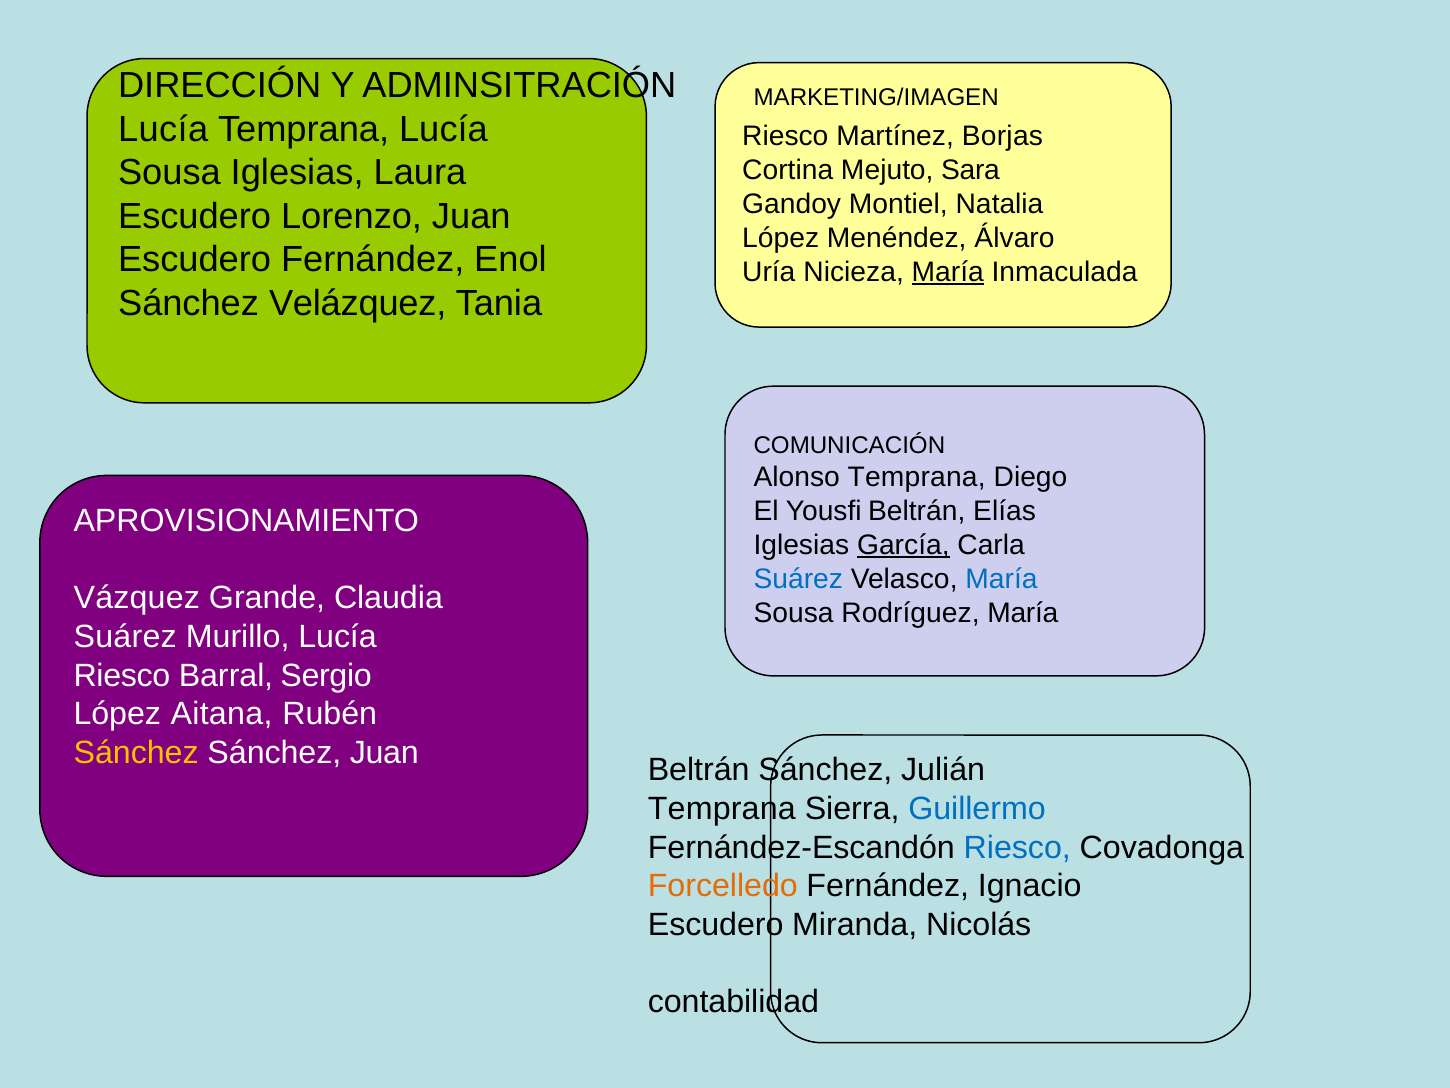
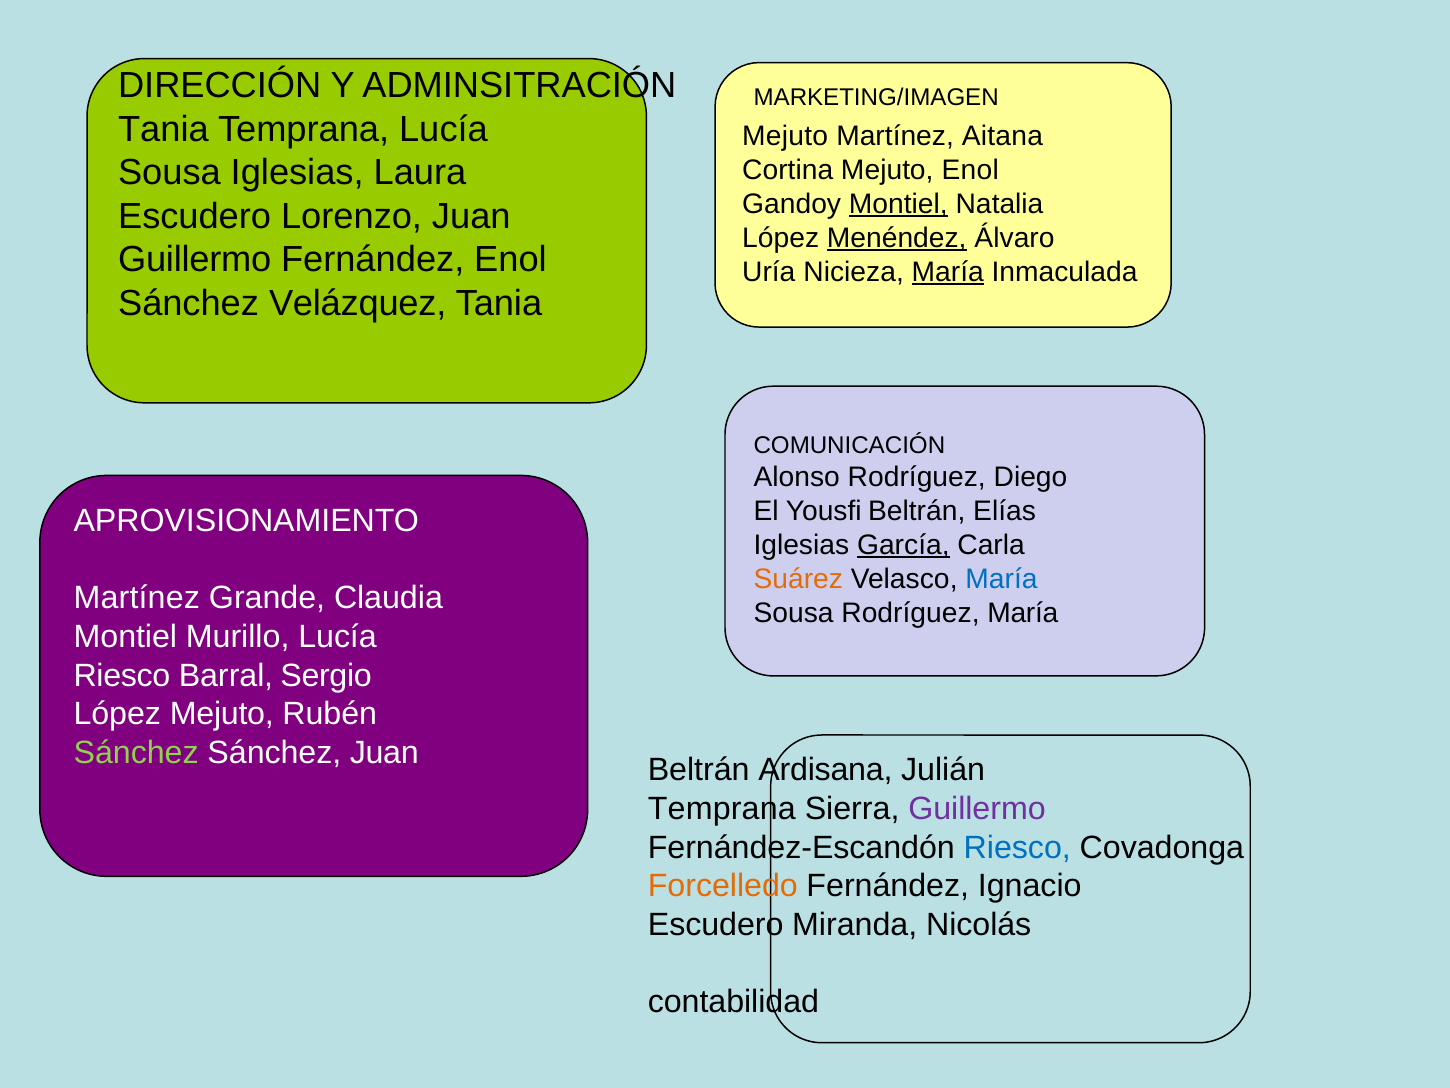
Lucía at (163, 129): Lucía -> Tania
Riesco at (785, 136): Riesco -> Mejuto
Borjas: Borjas -> Aitana
Mejuto Sara: Sara -> Enol
Montiel at (898, 204) underline: none -> present
Menéndez underline: none -> present
Escudero at (195, 260): Escudero -> Guillermo
Alonso Temprana: Temprana -> Rodríguez
Suárez at (798, 579) colour: blue -> orange
Vázquez at (137, 598): Vázquez -> Martínez
Suárez at (125, 637): Suárez -> Montiel
López Aitana: Aitana -> Mejuto
Sánchez at (136, 753) colour: yellow -> light green
Beltrán Sánchez: Sánchez -> Ardisana
Guillermo at (977, 808) colour: blue -> purple
